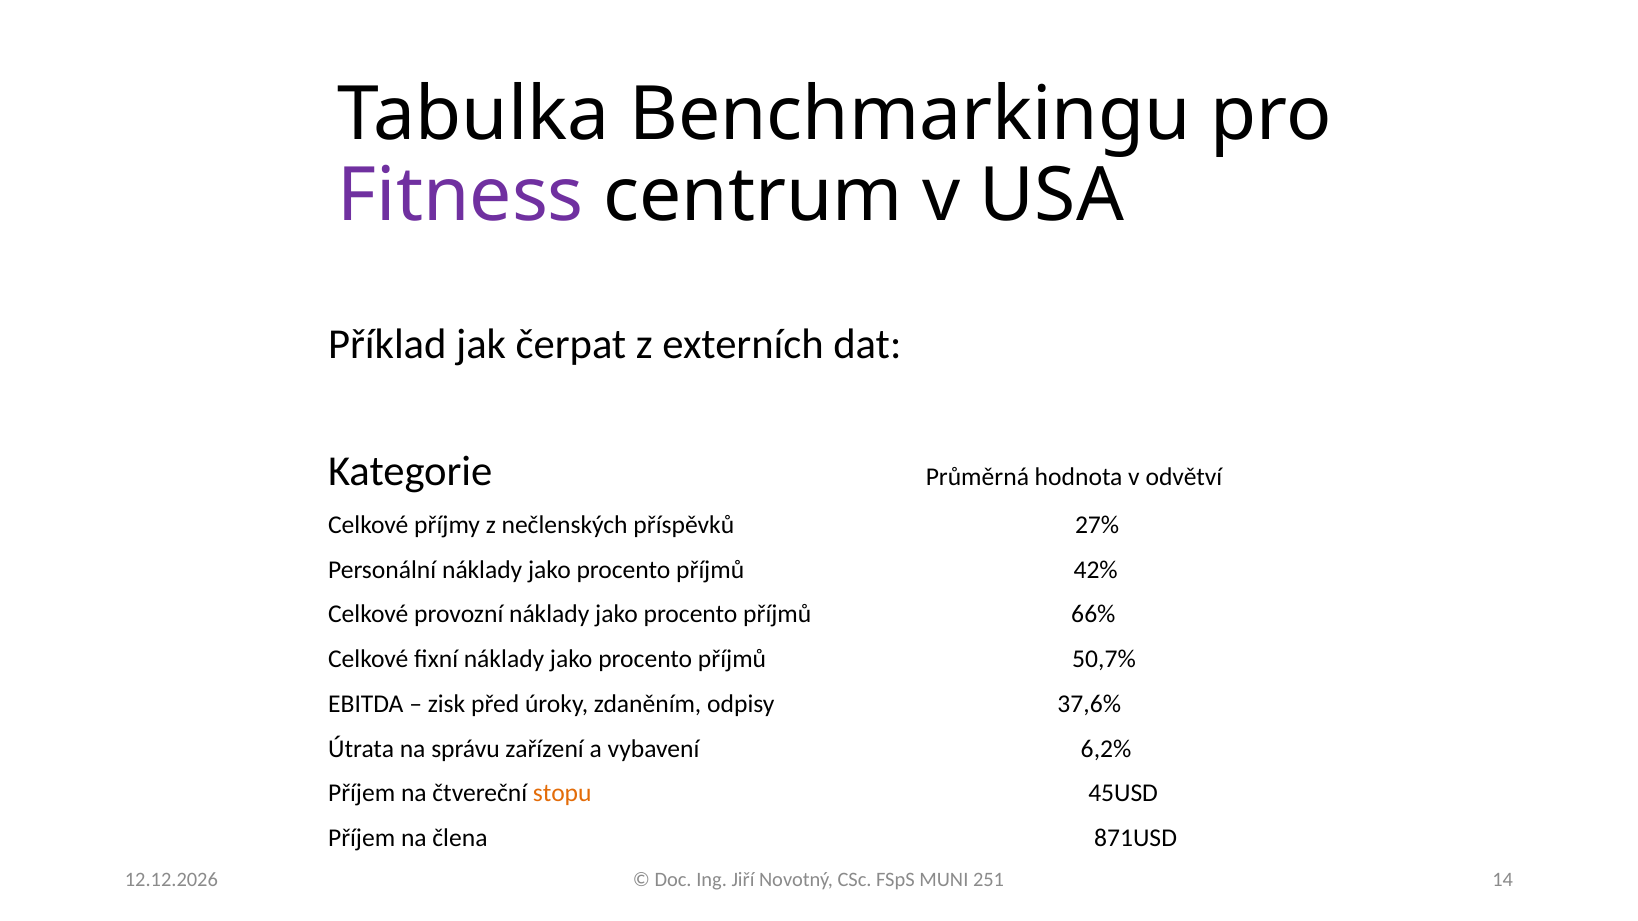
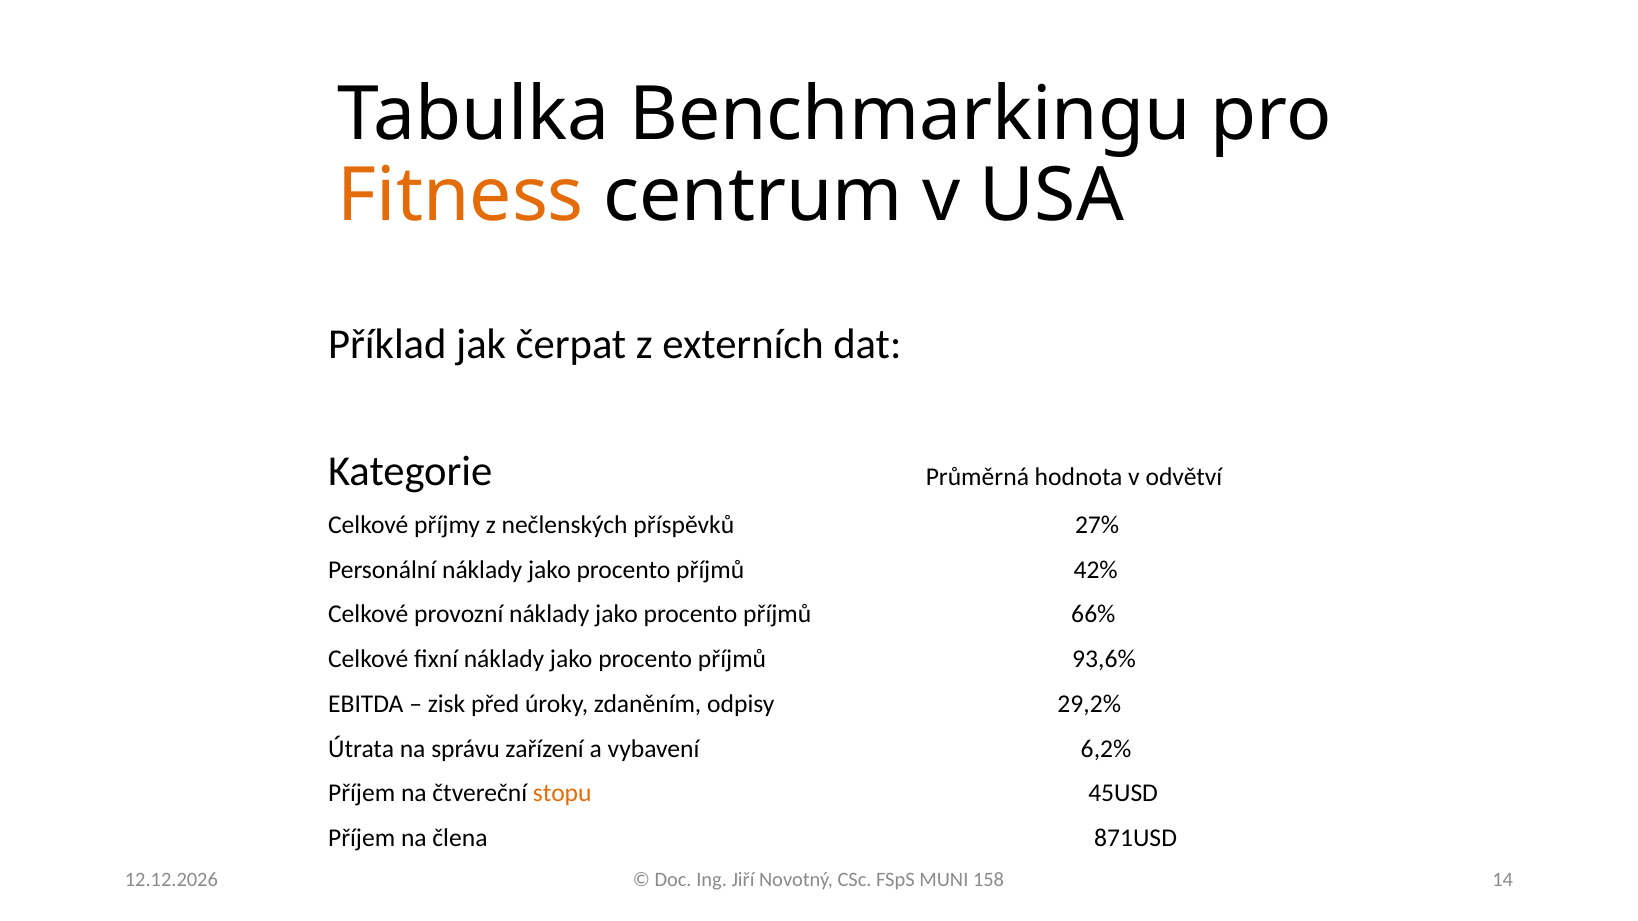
Fitness colour: purple -> orange
50,7%: 50,7% -> 93,6%
37,6%: 37,6% -> 29,2%
251: 251 -> 158
